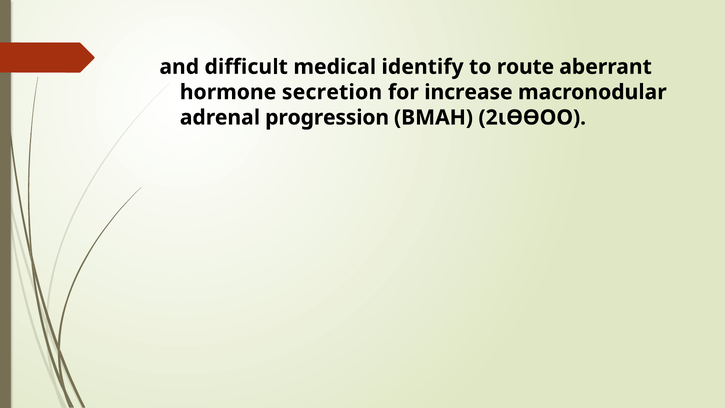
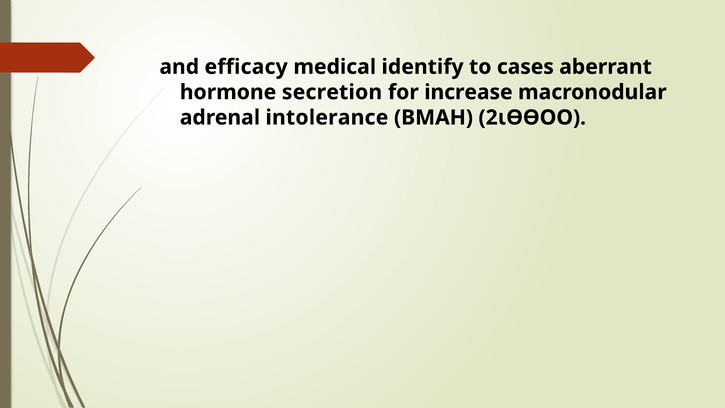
difficult: difficult -> efficacy
route: route -> cases
progression: progression -> intolerance
